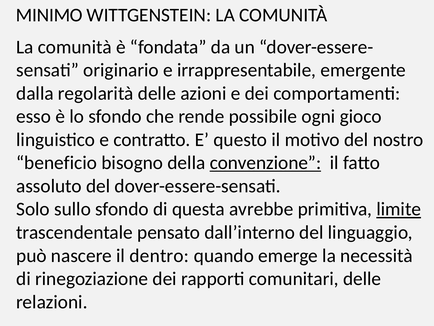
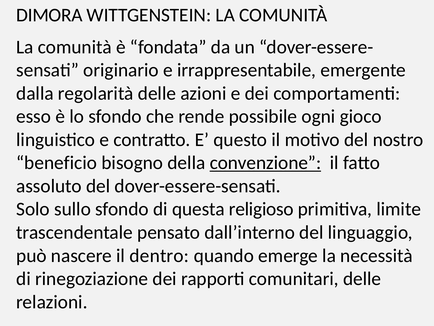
MINIMO: MINIMO -> DIMORA
avrebbe: avrebbe -> religioso
limite underline: present -> none
